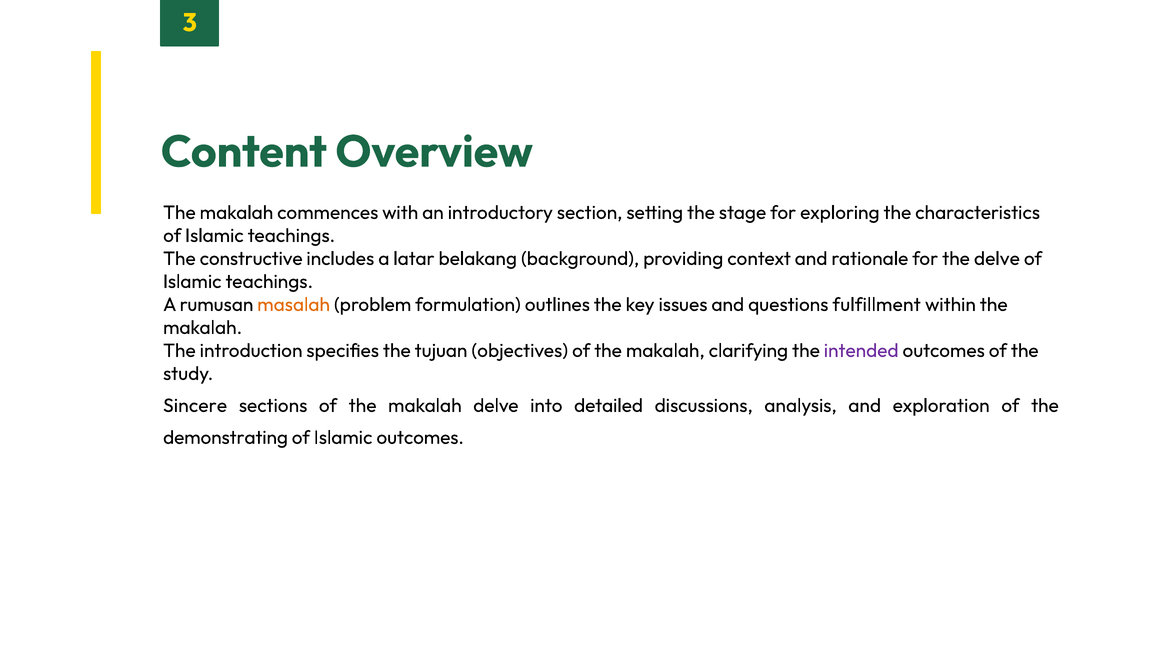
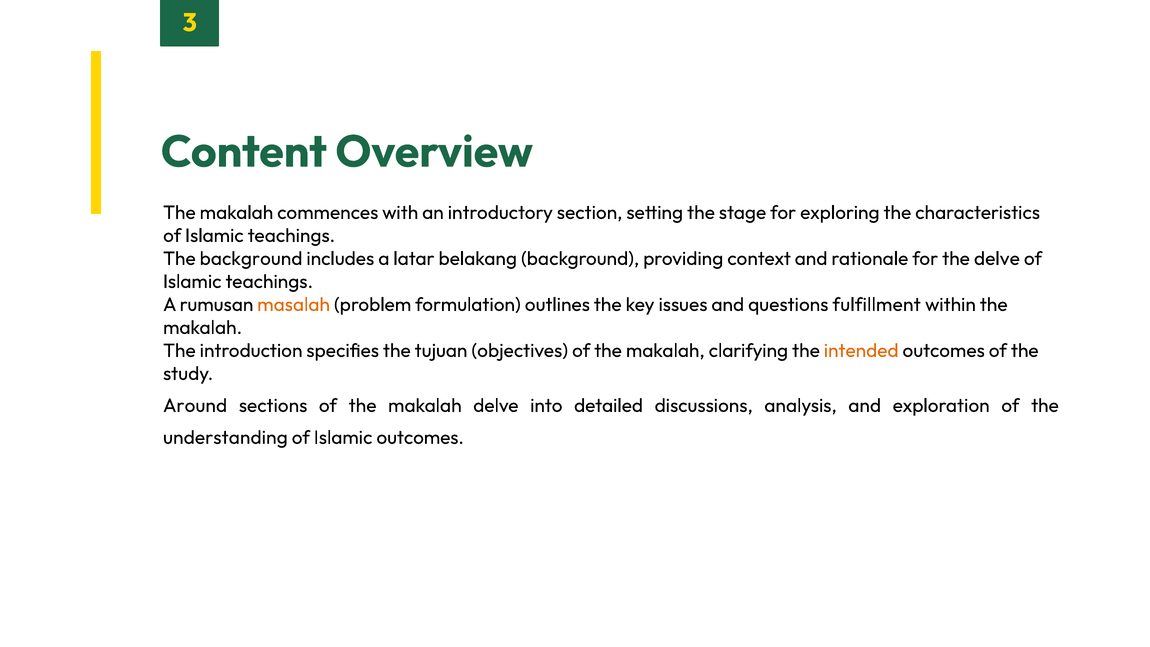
The constructive: constructive -> background
intended colour: purple -> orange
Sincere: Sincere -> Around
demonstrating: demonstrating -> understanding
